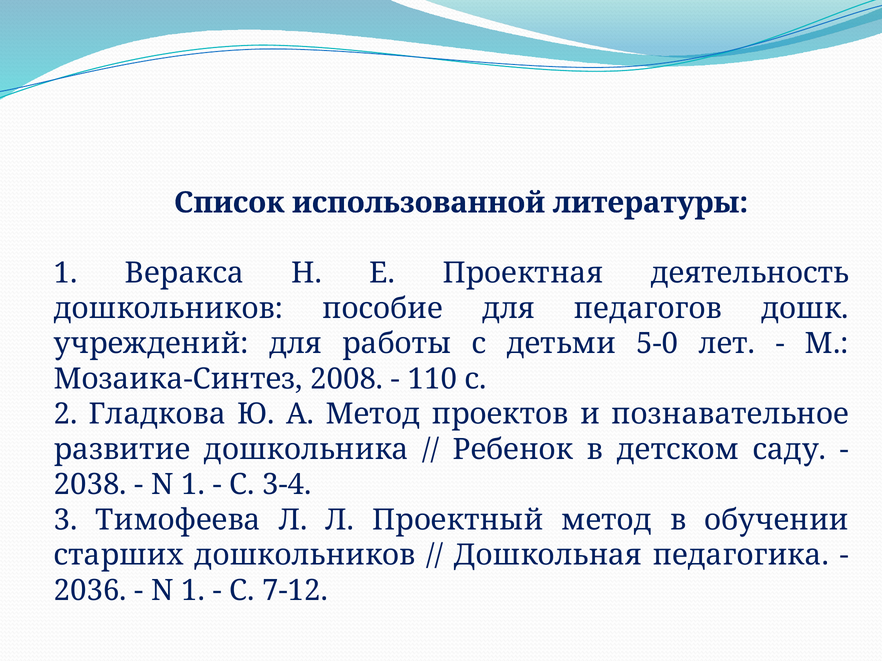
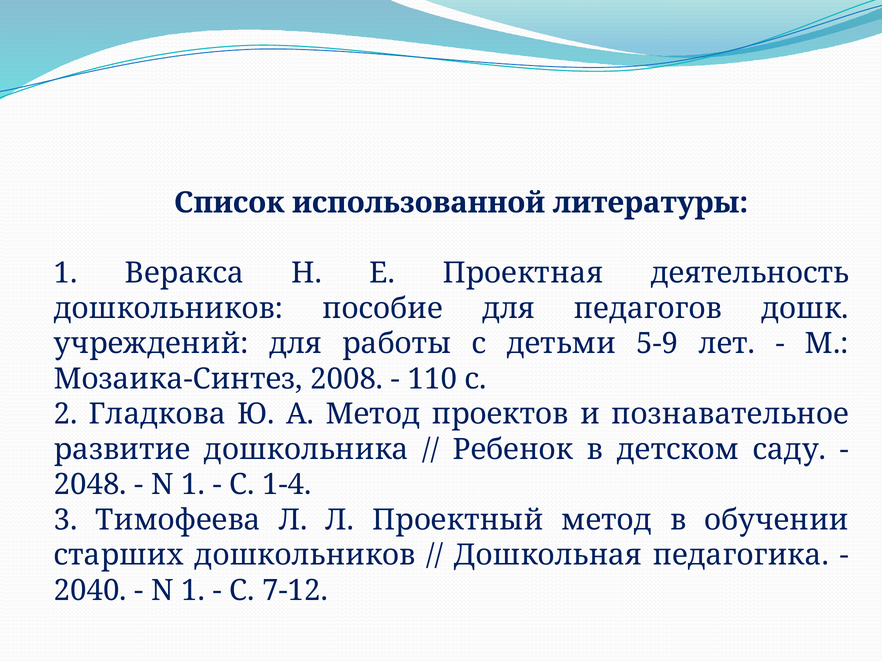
5-0: 5-0 -> 5-9
2038: 2038 -> 2048
3-4: 3-4 -> 1-4
2036: 2036 -> 2040
